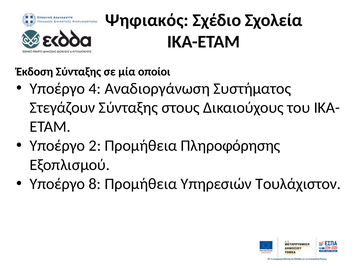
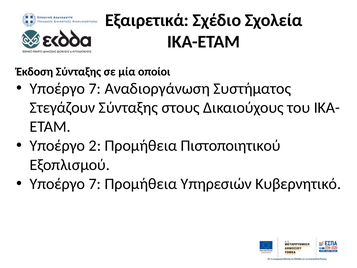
Ψηφιακός: Ψηφιακός -> Εξαιρετικά
4 at (95, 88): 4 -> 7
Πληροφόρησης: Πληροφόρησης -> Πιστοποιητικού
8 at (95, 184): 8 -> 7
Τουλάχιστον: Τουλάχιστον -> Κυβερνητικό
